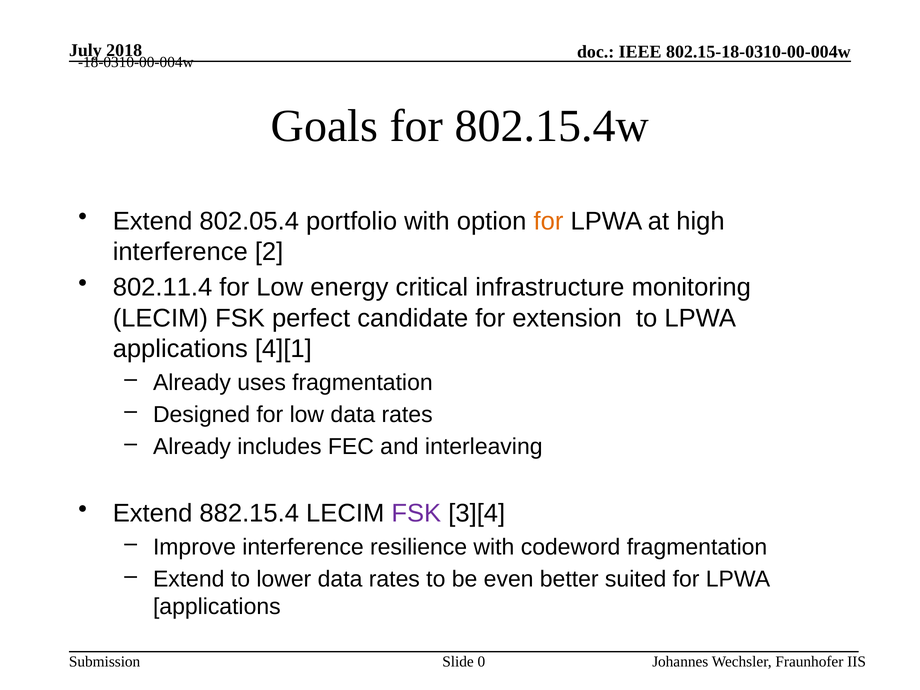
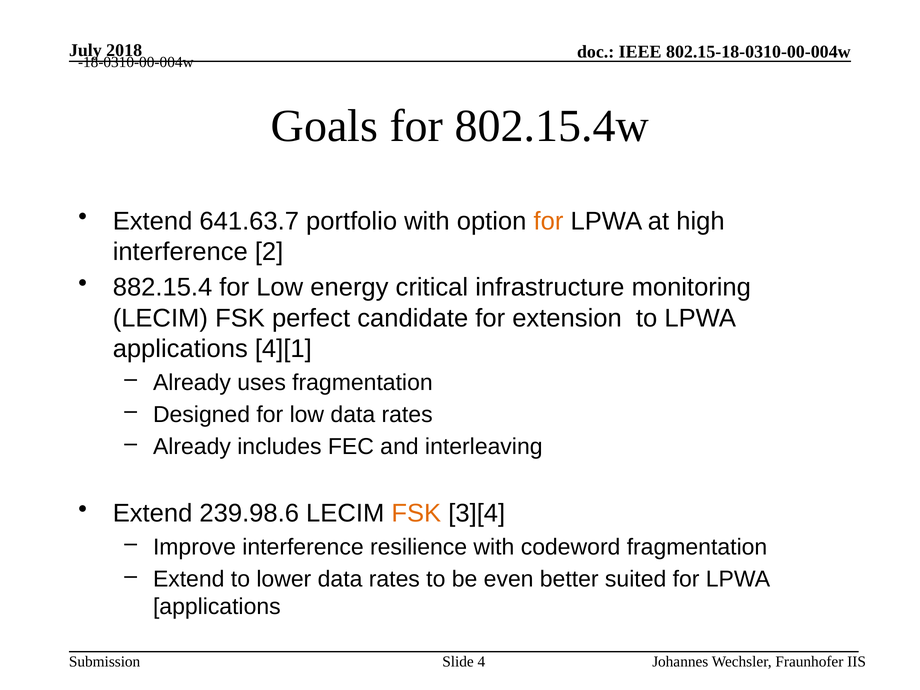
802.05.4: 802.05.4 -> 641.63.7
802.11.4: 802.11.4 -> 882.15.4
882.15.4: 882.15.4 -> 239.98.6
FSK at (416, 513) colour: purple -> orange
0: 0 -> 4
